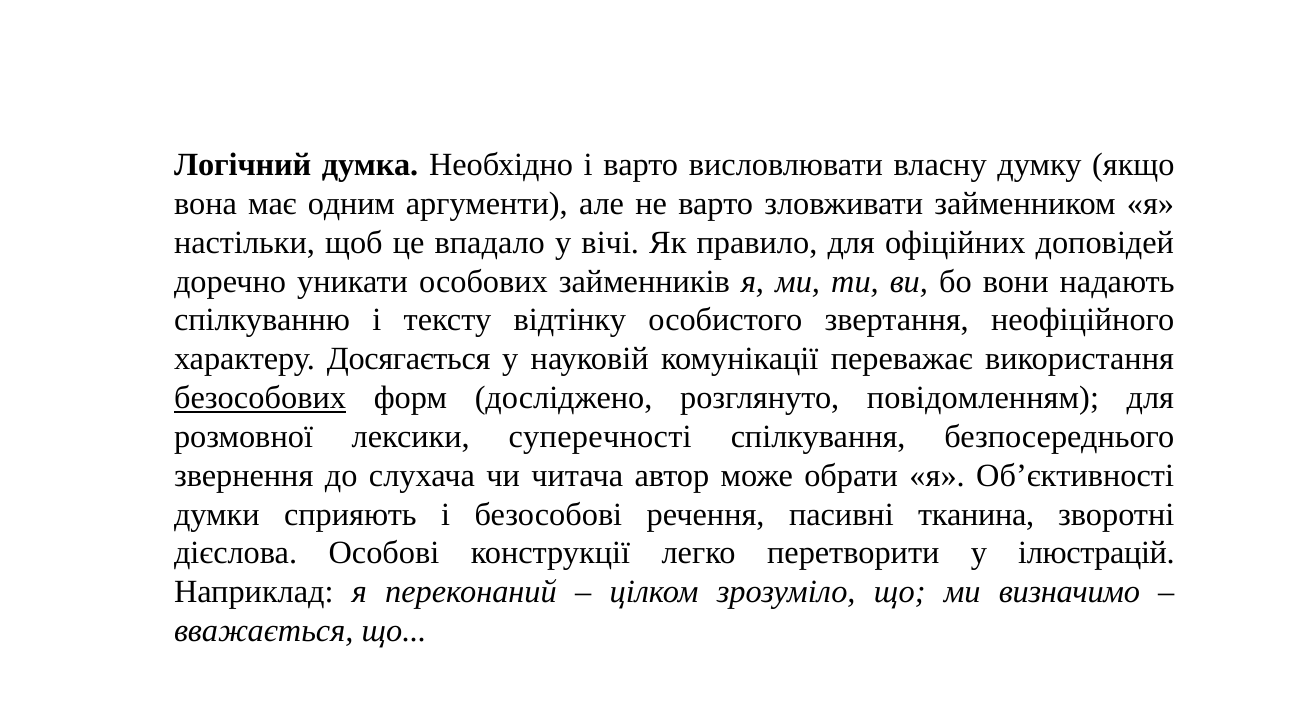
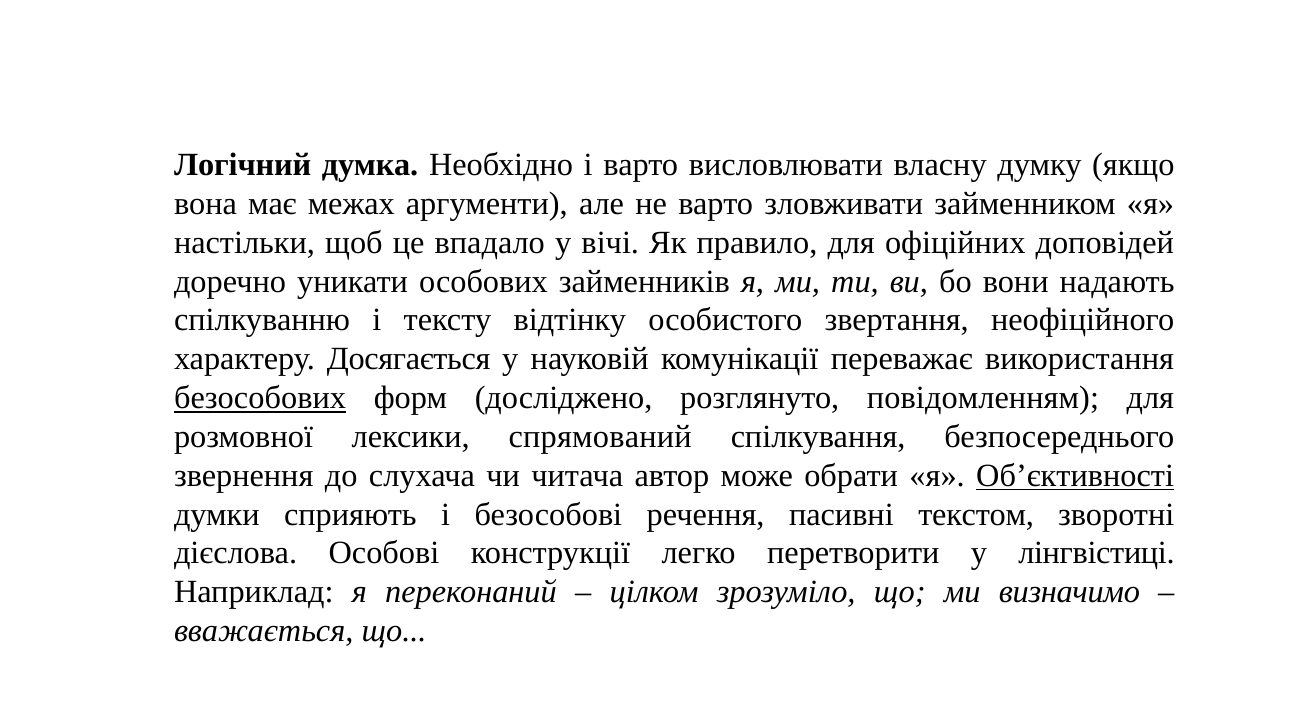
одним: одним -> межах
суперечності: суперечності -> спрямований
Об’єктивності underline: none -> present
тканина: тканина -> текстом
ілюстрацій: ілюстрацій -> лінгвістиці
